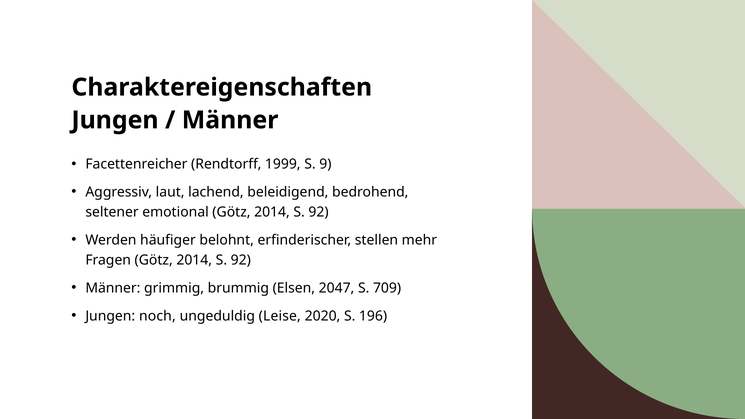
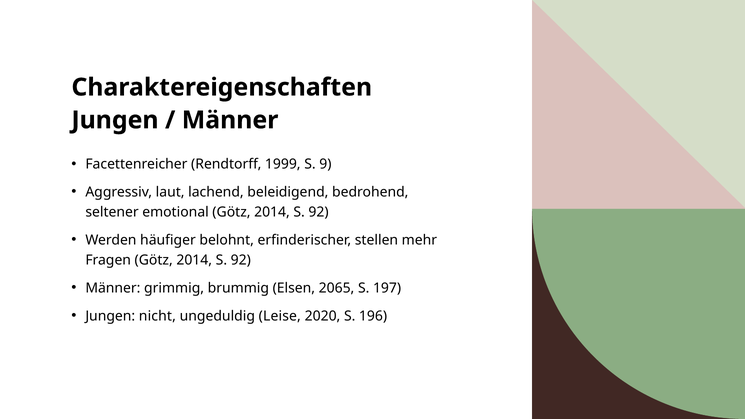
2047: 2047 -> 2065
709: 709 -> 197
noch: noch -> nicht
